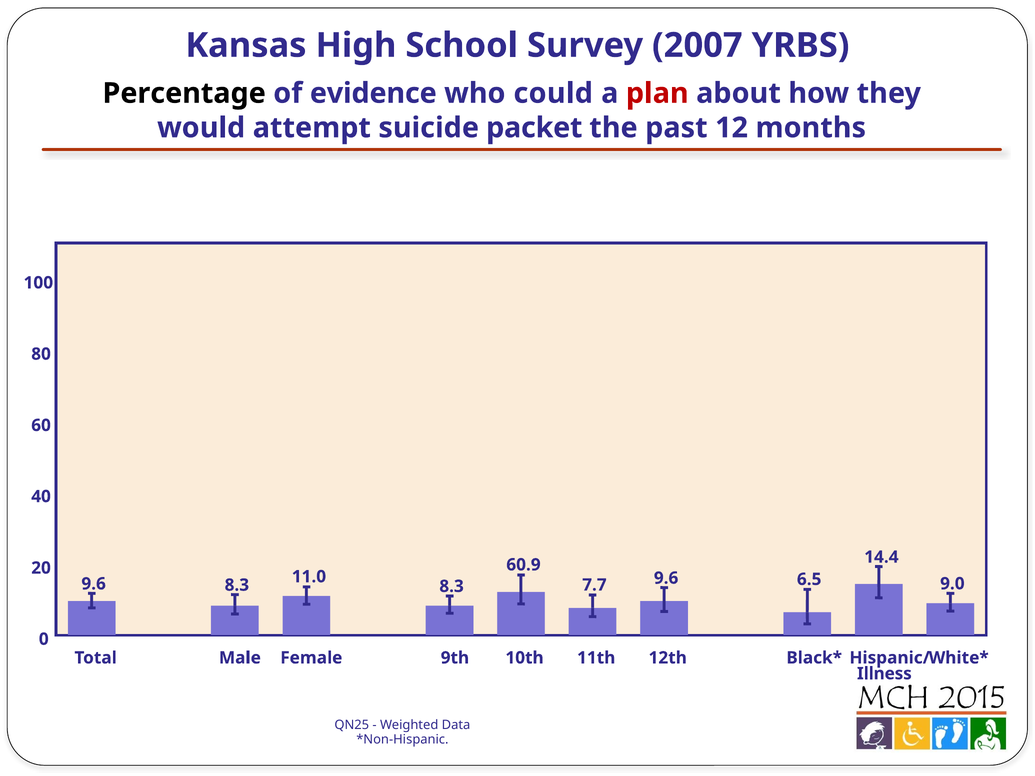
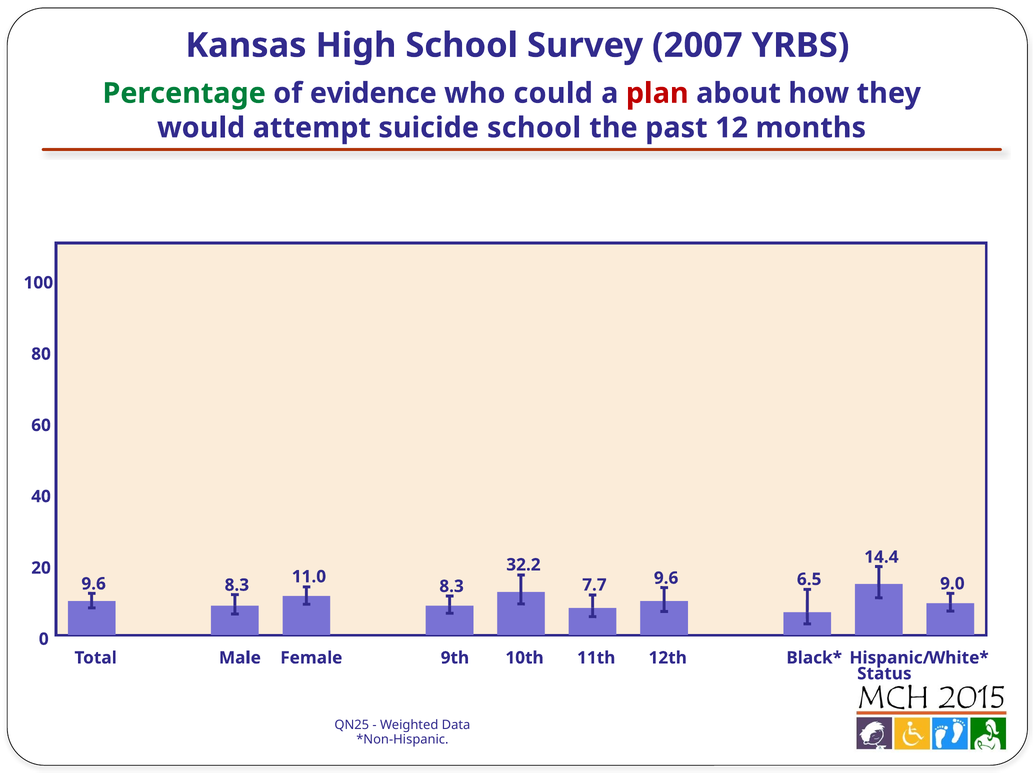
Percentage colour: black -> green
suicide packet: packet -> school
60.9: 60.9 -> 32.2
Illness: Illness -> Status
